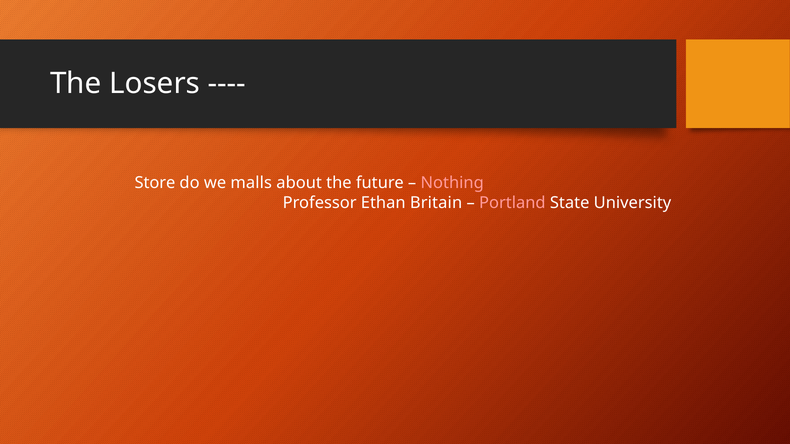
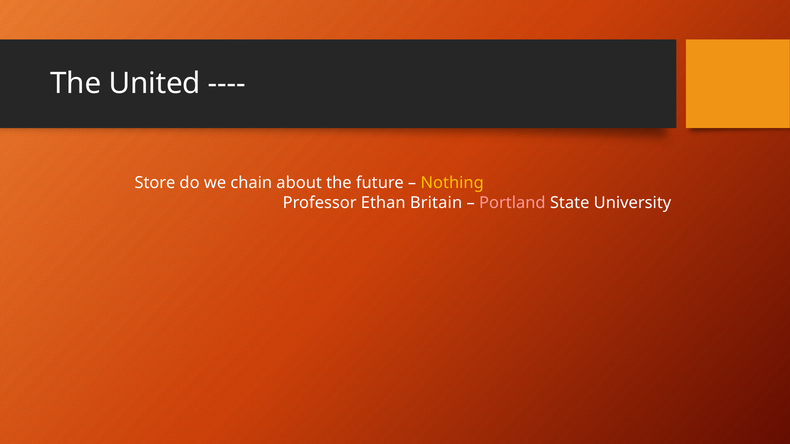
Losers: Losers -> United
malls: malls -> chain
Nothing colour: pink -> yellow
